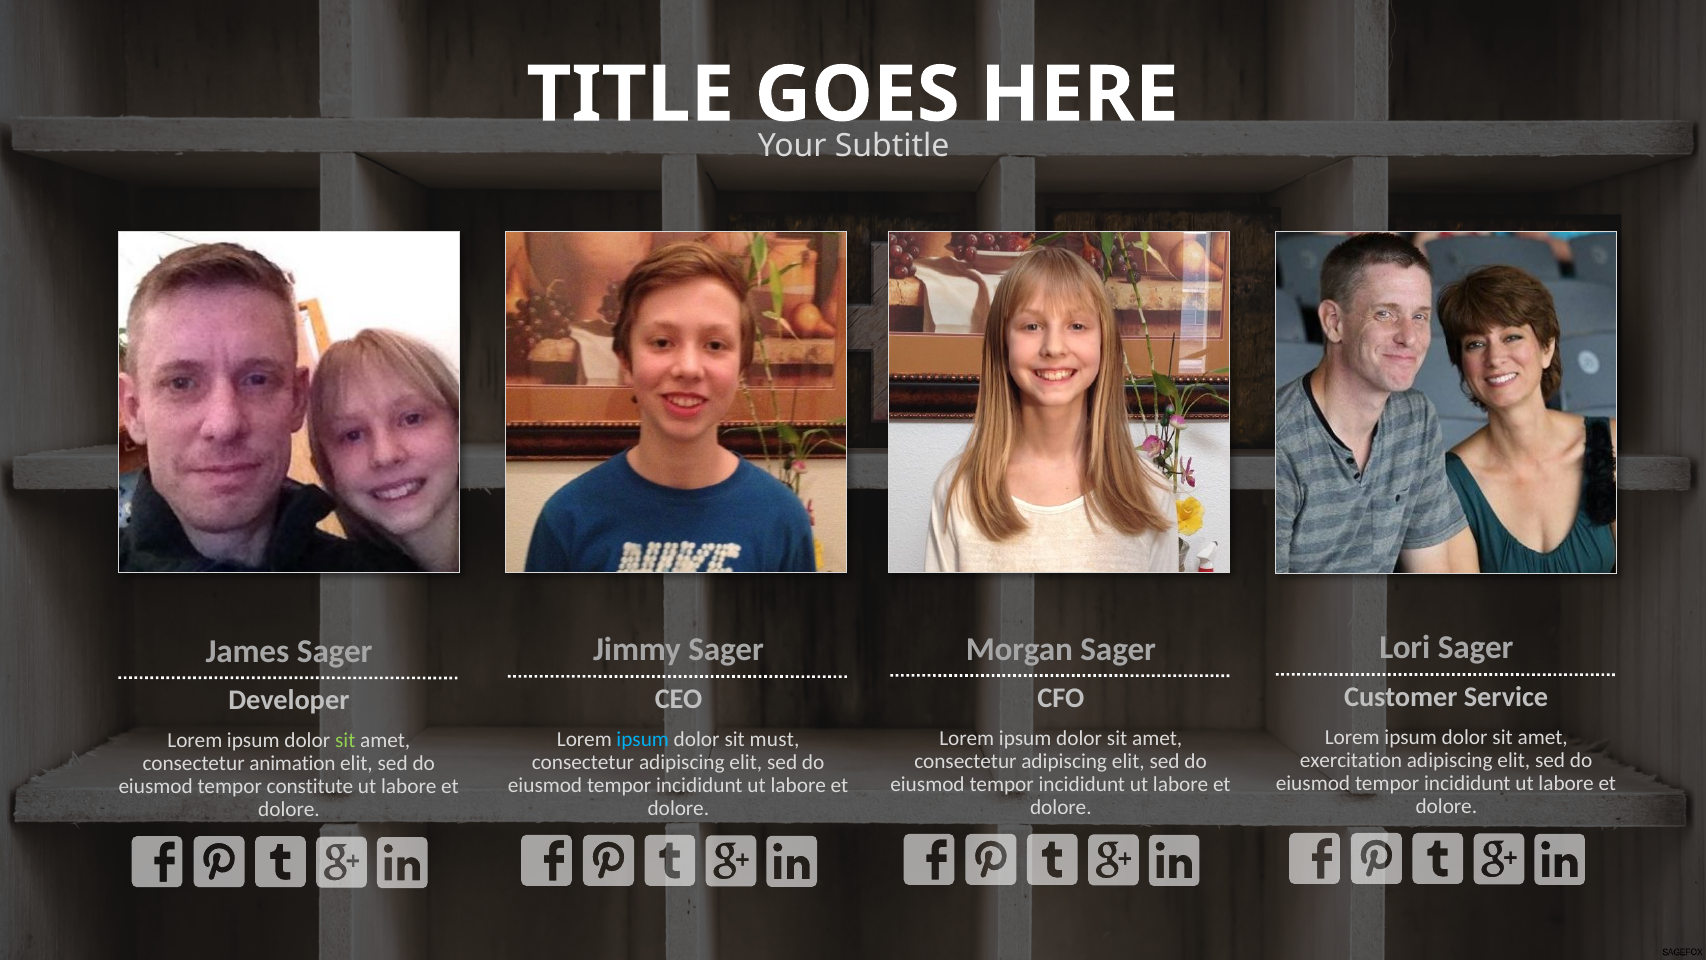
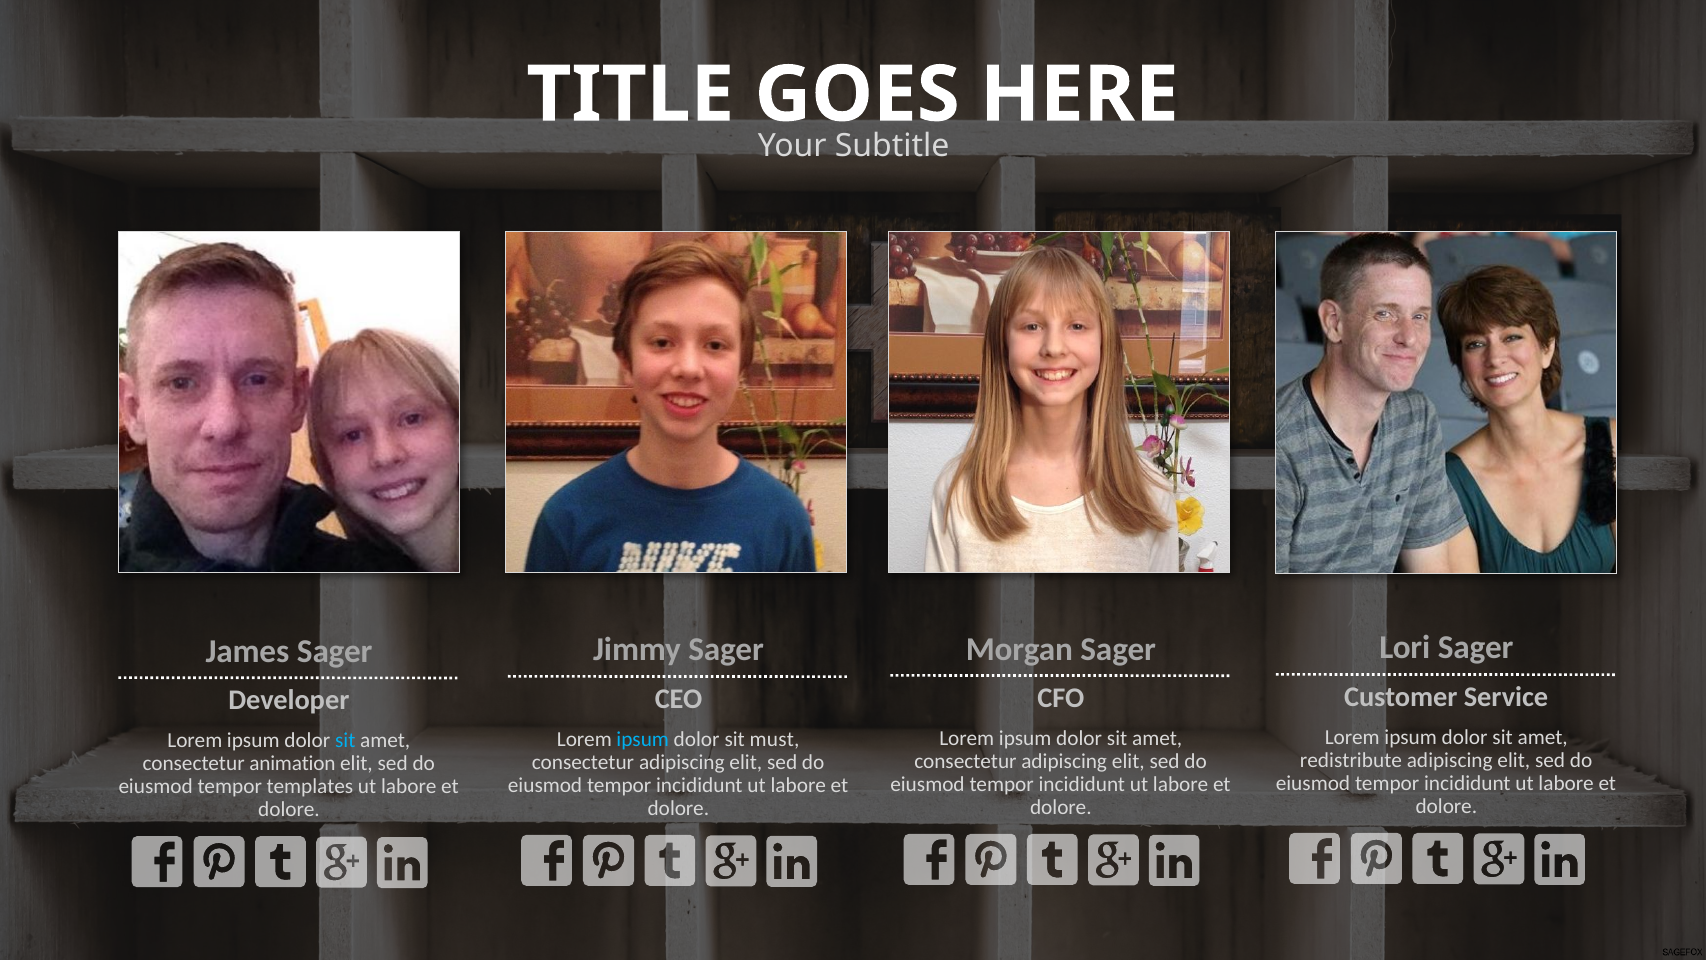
sit at (345, 740) colour: light green -> light blue
exercitation: exercitation -> redistribute
constitute: constitute -> templates
